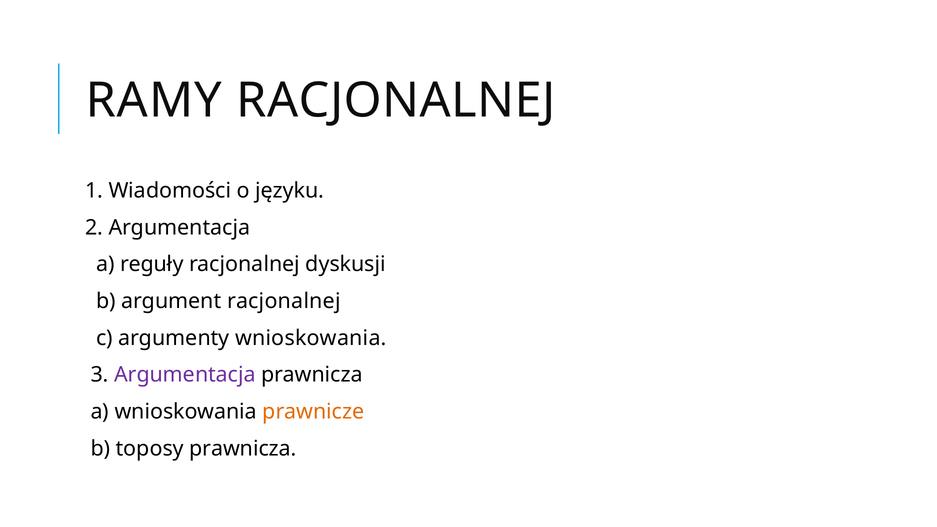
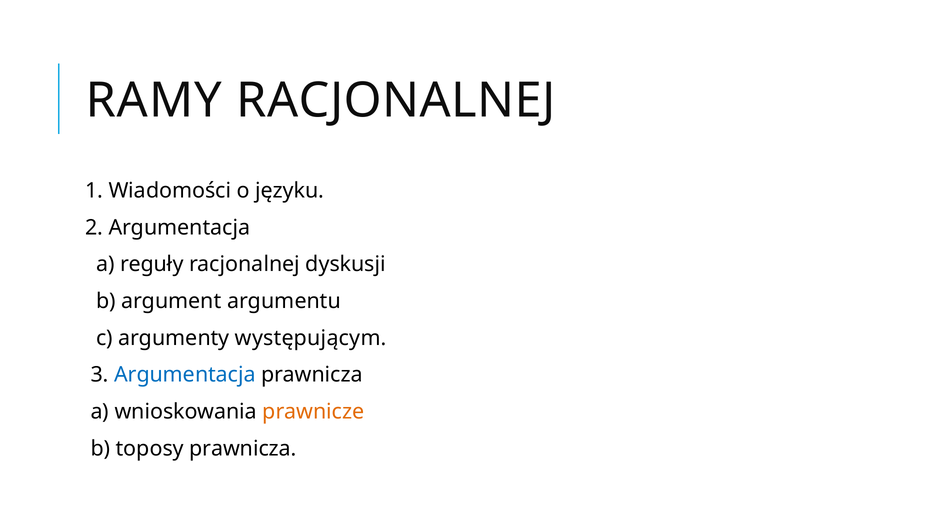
argument racjonalnej: racjonalnej -> argumentu
argumenty wnioskowania: wnioskowania -> występującym
Argumentacja at (185, 375) colour: purple -> blue
